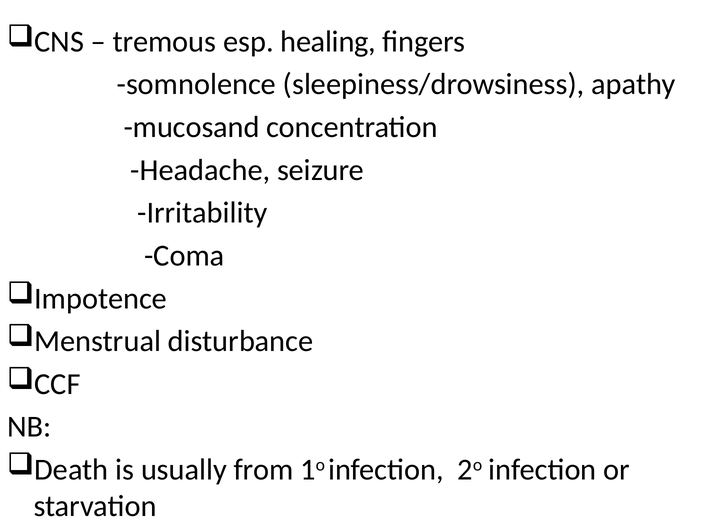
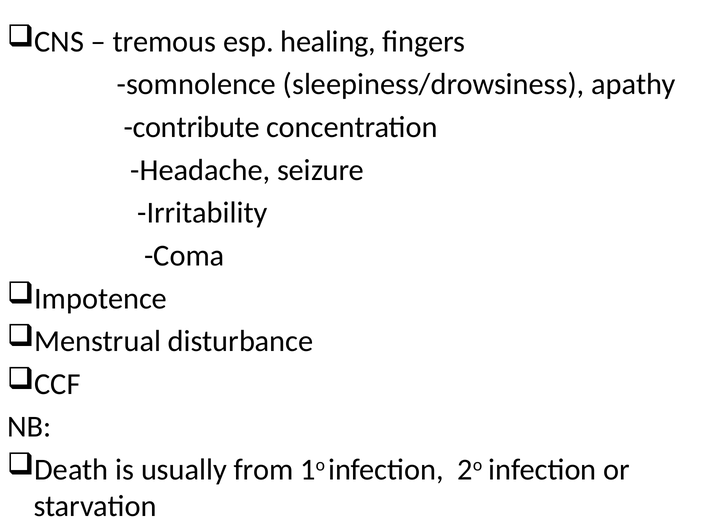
mucosand: mucosand -> contribute
